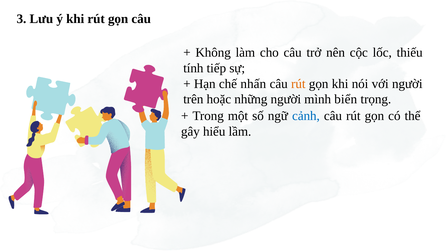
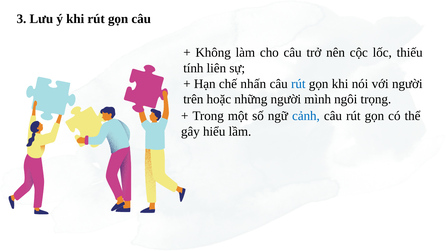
tiếp: tiếp -> liên
rút at (298, 84) colour: orange -> blue
biển: biển -> ngôi
